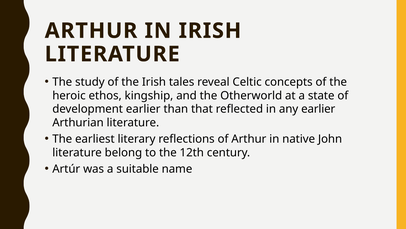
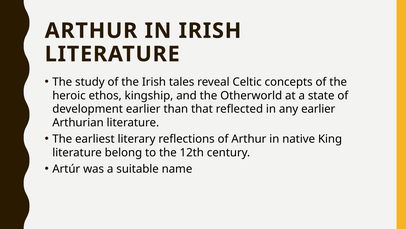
John: John -> King
